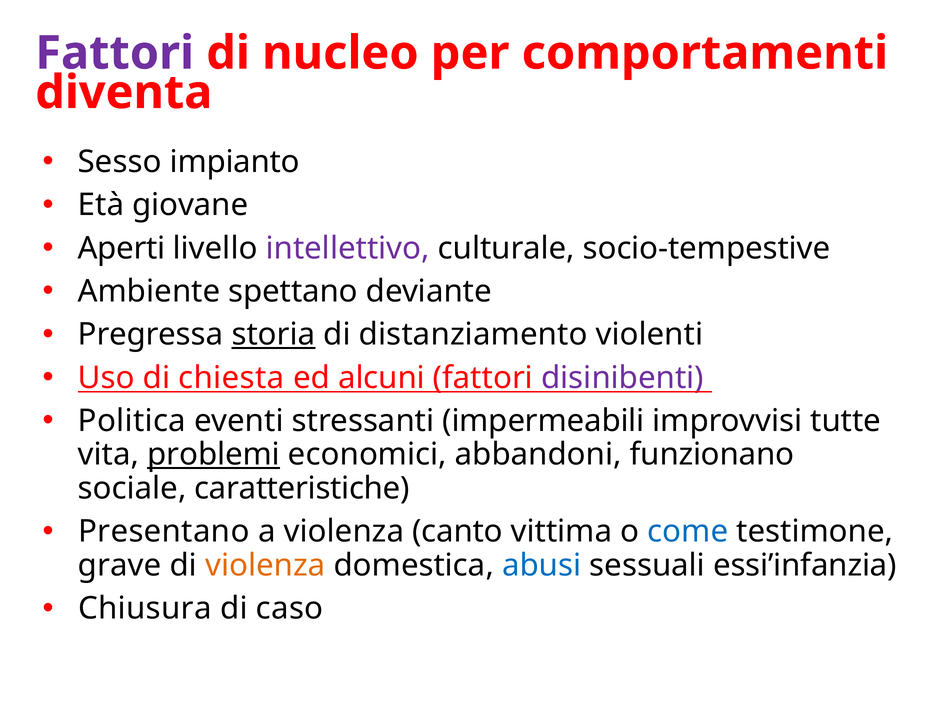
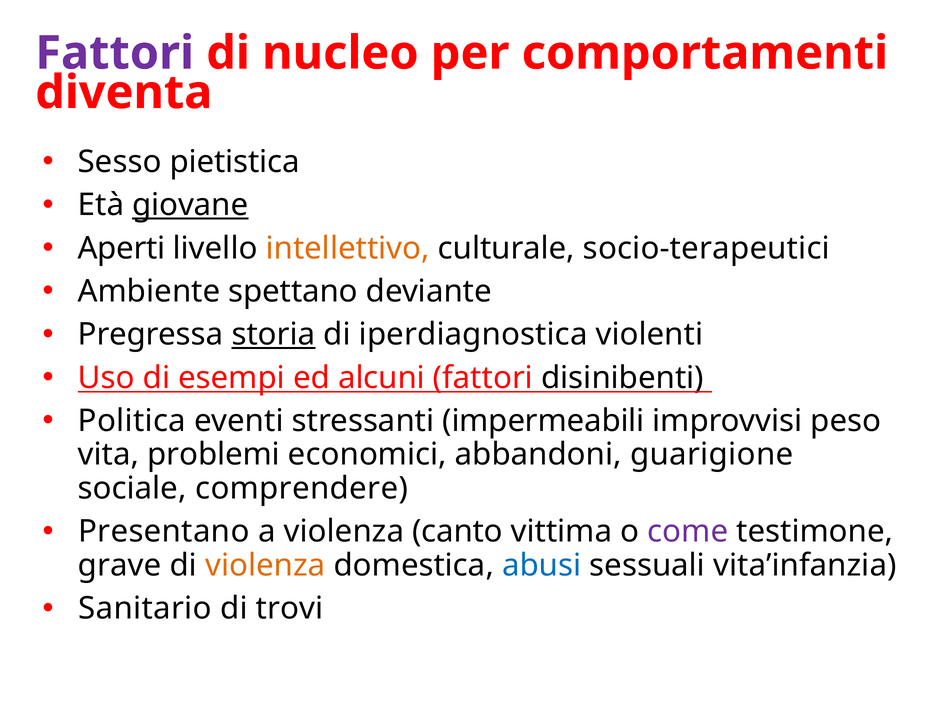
impianto: impianto -> pietistica
giovane underline: none -> present
intellettivo colour: purple -> orange
socio-tempestive: socio-tempestive -> socio-terapeutici
distanziamento: distanziamento -> iperdiagnostica
chiesta: chiesta -> esempi
disinibenti colour: purple -> black
tutte: tutte -> peso
problemi underline: present -> none
funzionano: funzionano -> guarigione
caratteristiche: caratteristiche -> comprendere
come colour: blue -> purple
essi’infanzia: essi’infanzia -> vita’infanzia
Chiusura: Chiusura -> Sanitario
caso: caso -> trovi
